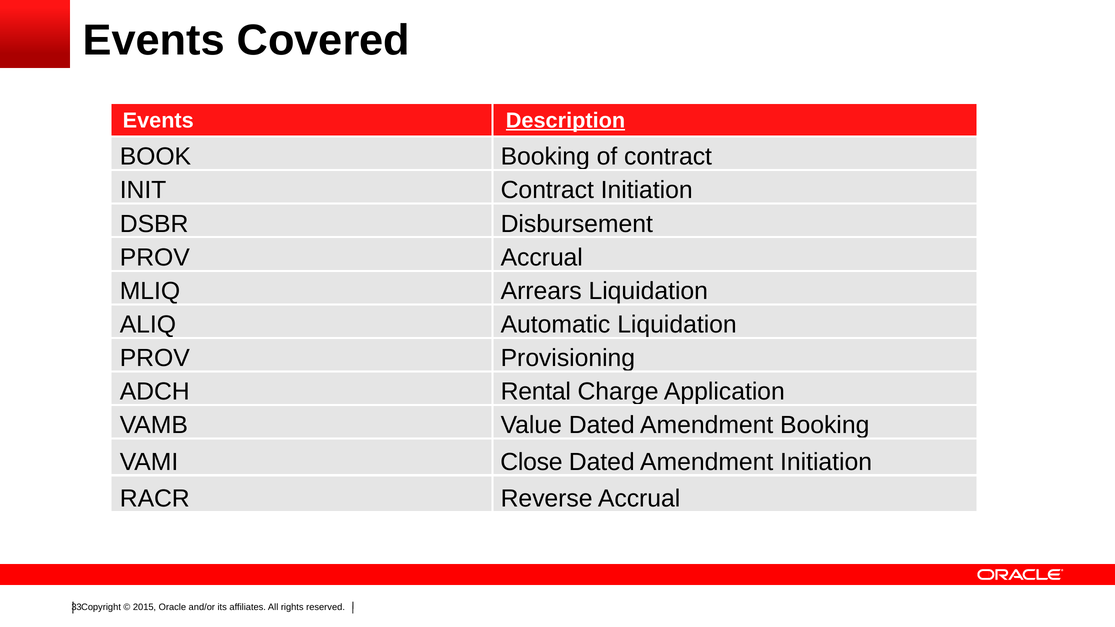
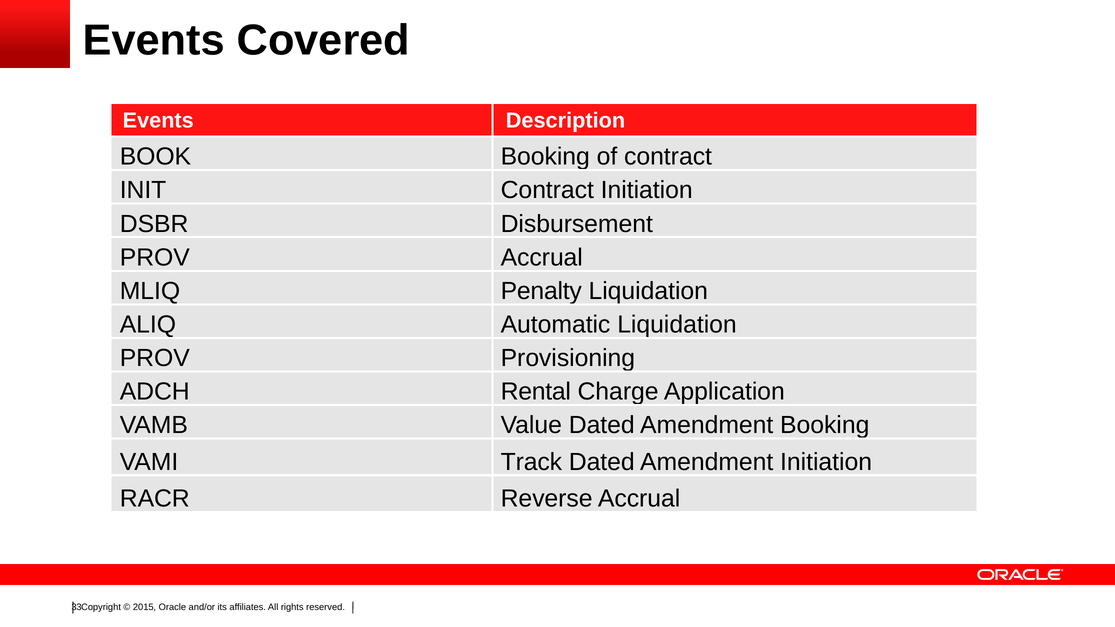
Description underline: present -> none
Arrears: Arrears -> Penalty
Close: Close -> Track
